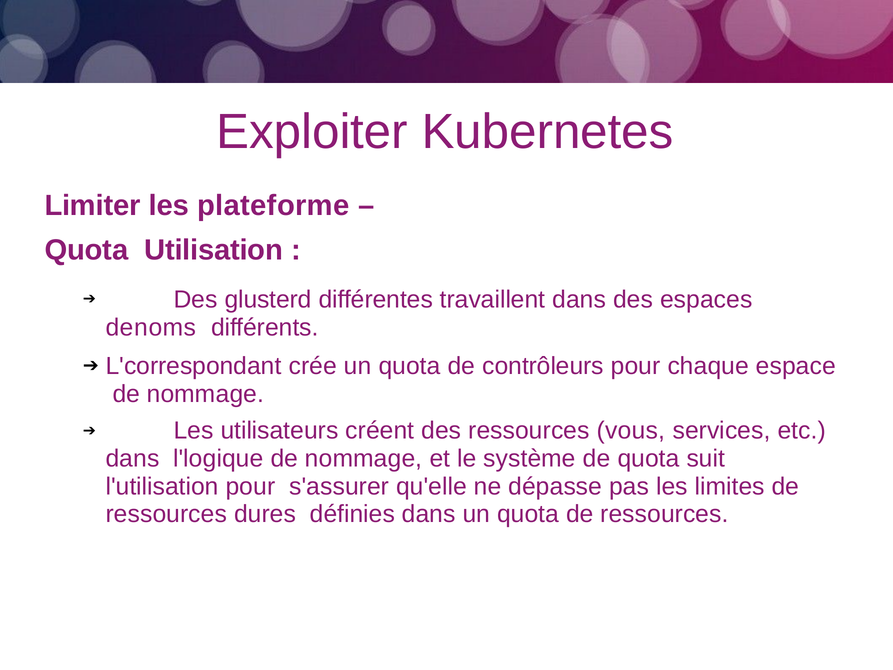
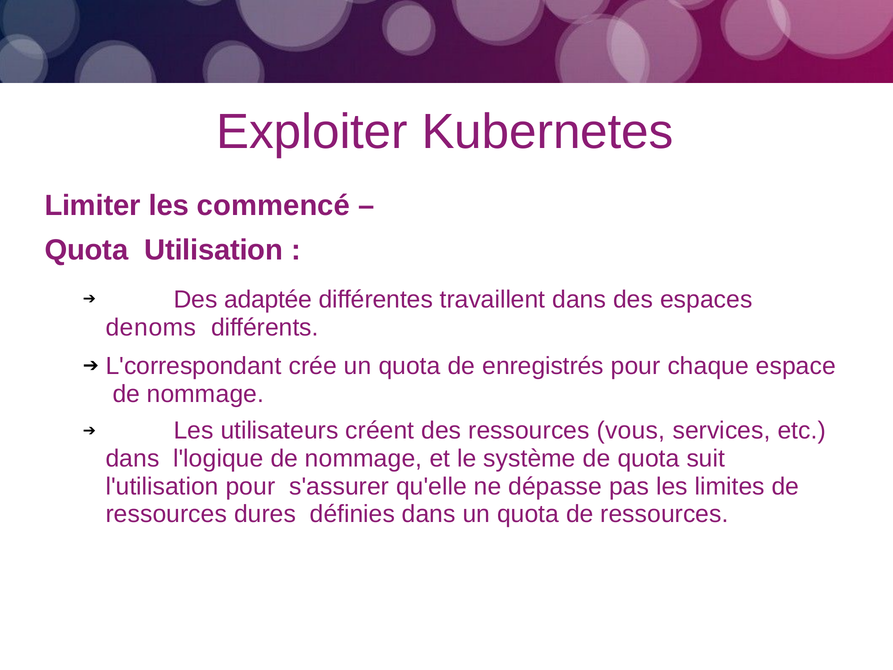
plateforme: plateforme -> commencé
glusterd: glusterd -> adaptée
contrôleurs: contrôleurs -> enregistrés
